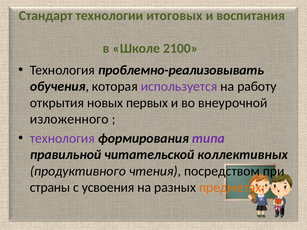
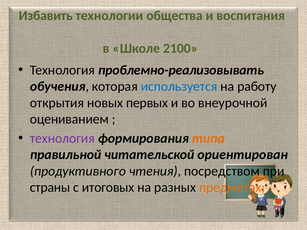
Стандарт: Стандарт -> Избавить
итоговых: итоговых -> общества
используется colour: purple -> blue
изложенного: изложенного -> оцениванием
типа colour: purple -> orange
коллективных: коллективных -> ориентирован
усвоения: усвоения -> итоговых
